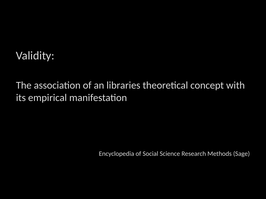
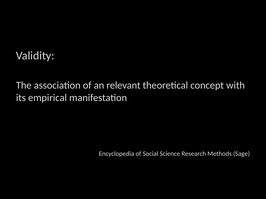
libraries: libraries -> relevant
